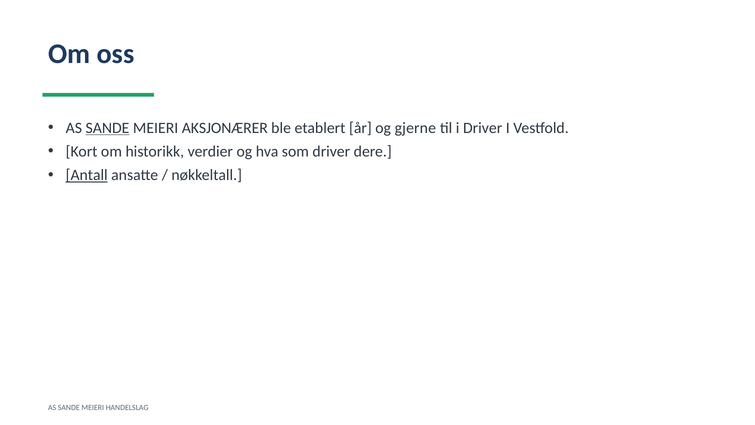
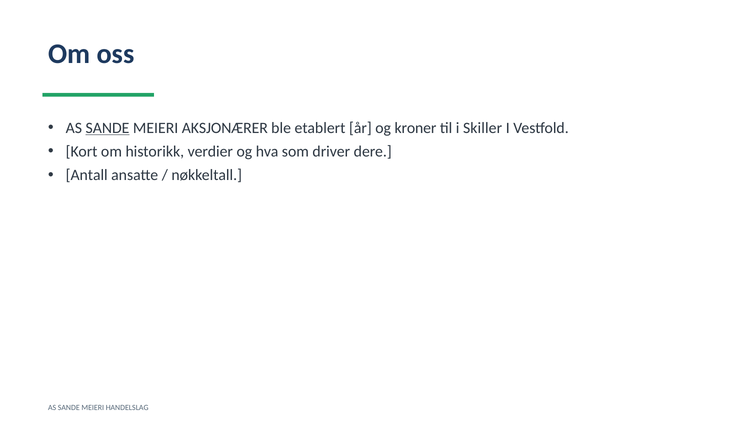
gjerne: gjerne -> kroner
i Driver: Driver -> Skiller
Antall underline: present -> none
